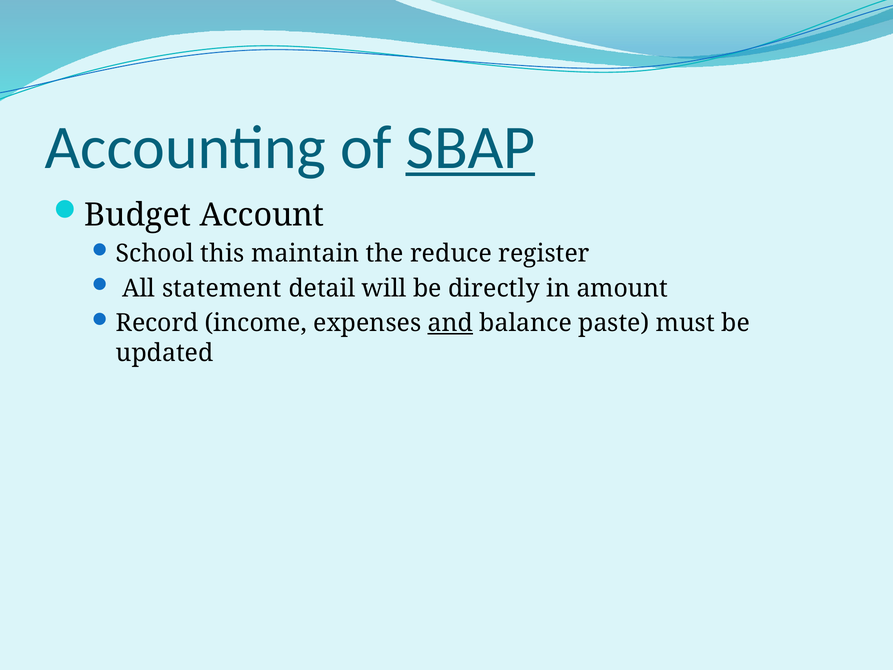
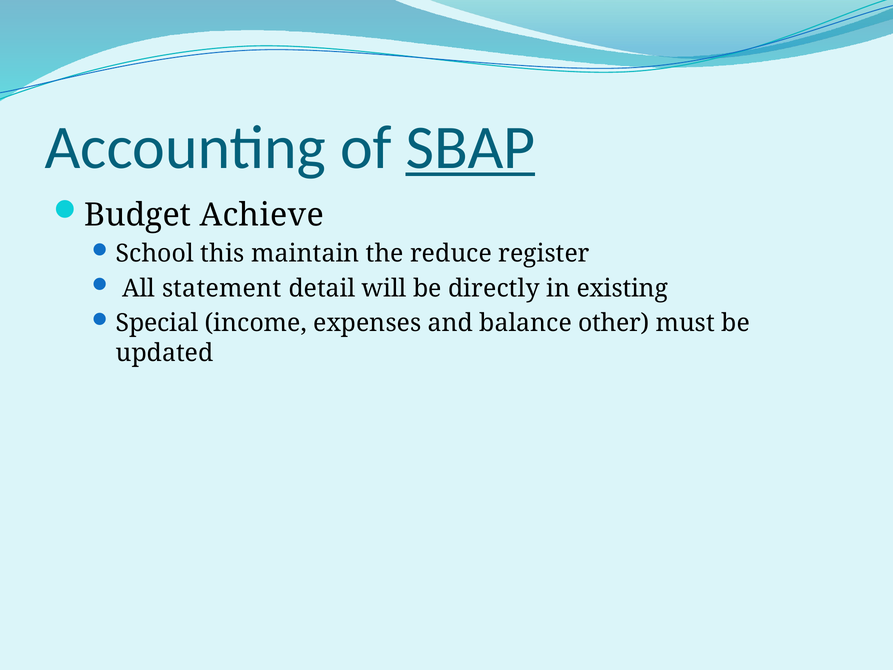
Account: Account -> Achieve
amount: amount -> existing
Record: Record -> Special
and underline: present -> none
paste: paste -> other
